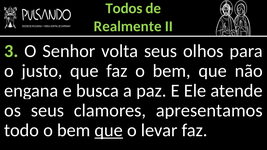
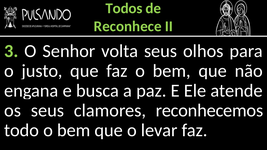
Realmente: Realmente -> Reconhece
apresentamos: apresentamos -> reconhecemos
que at (109, 130) underline: present -> none
